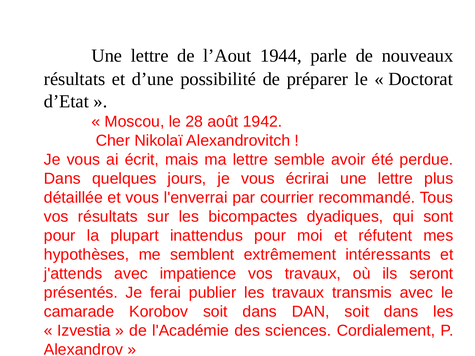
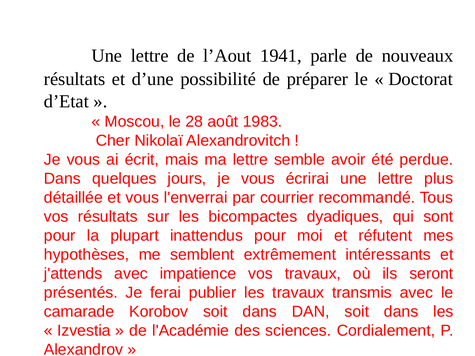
1944: 1944 -> 1941
1942: 1942 -> 1983
